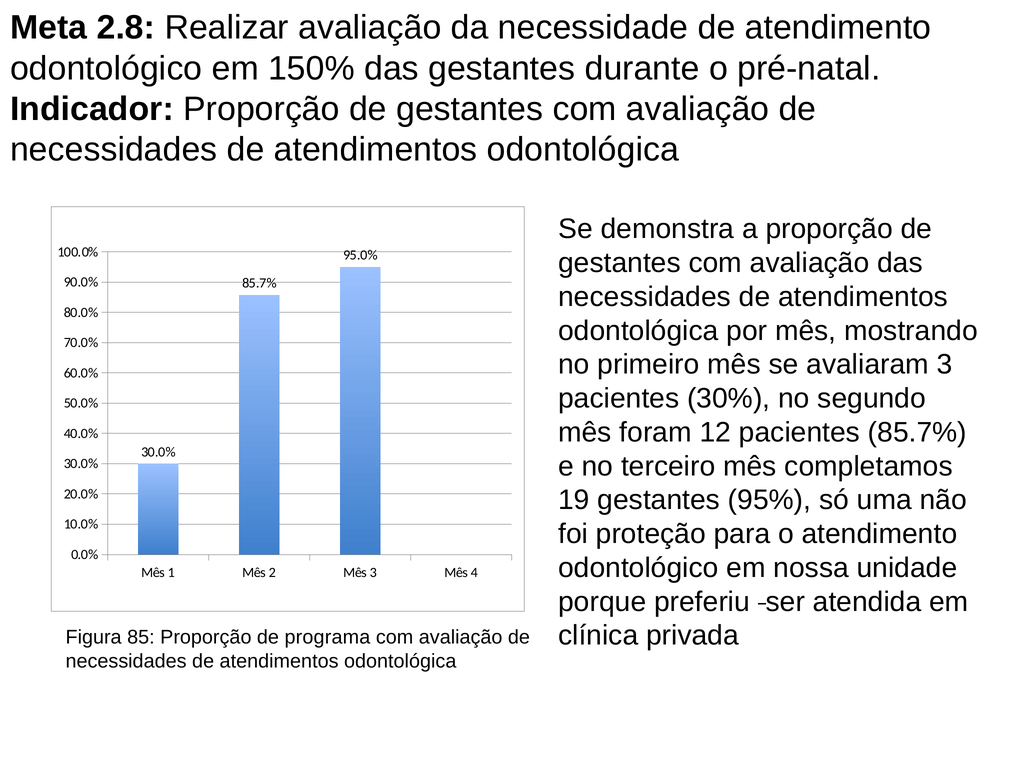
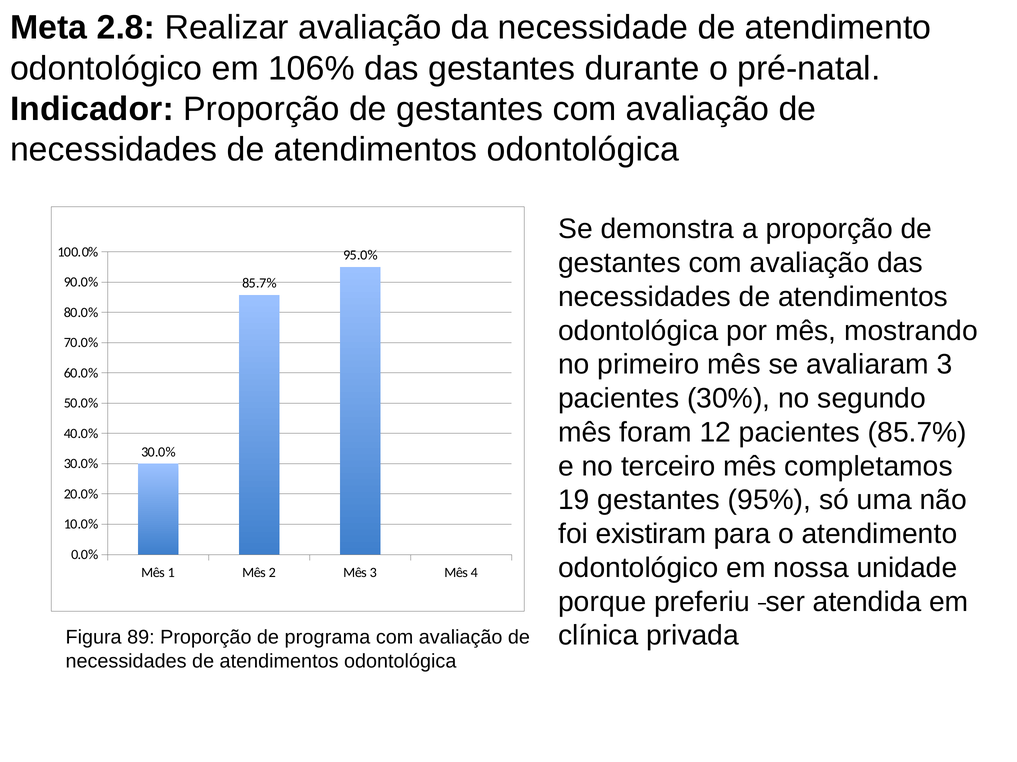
150%: 150% -> 106%
proteção: proteção -> existiram
85: 85 -> 89
